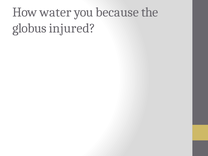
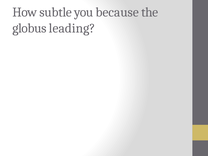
water: water -> subtle
injured: injured -> leading
